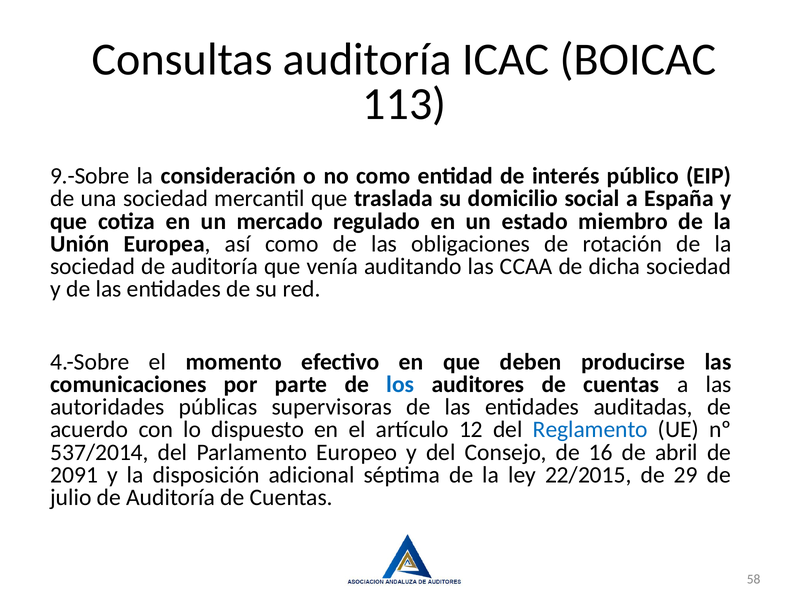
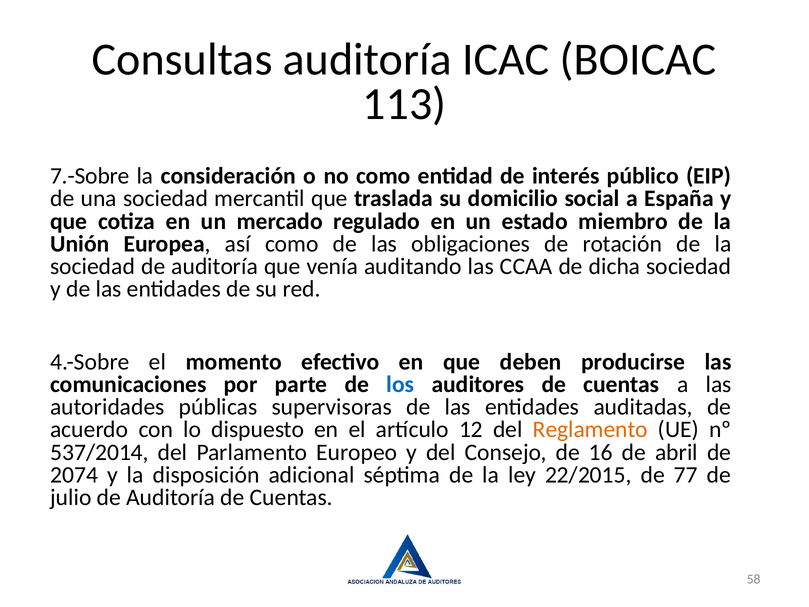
9.-Sobre: 9.-Sobre -> 7.-Sobre
Reglamento colour: blue -> orange
2091: 2091 -> 2074
29: 29 -> 77
